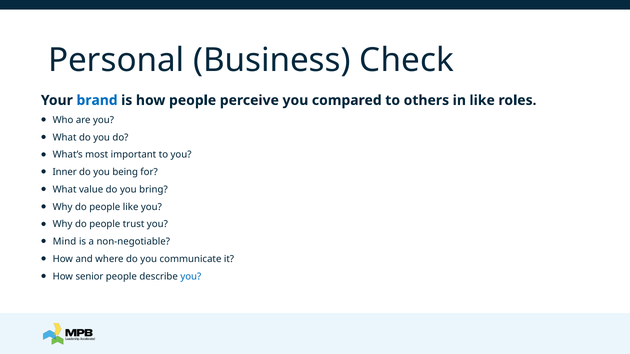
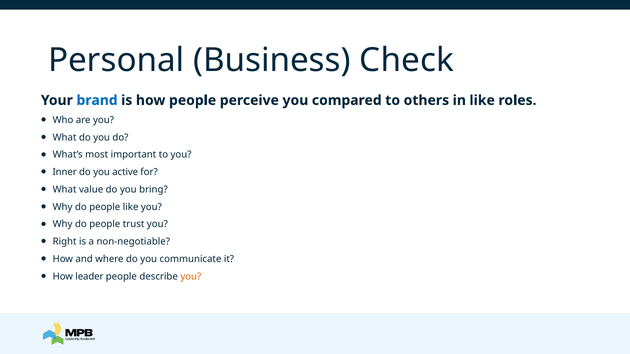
being: being -> active
Mind: Mind -> Right
senior: senior -> leader
you at (191, 277) colour: blue -> orange
